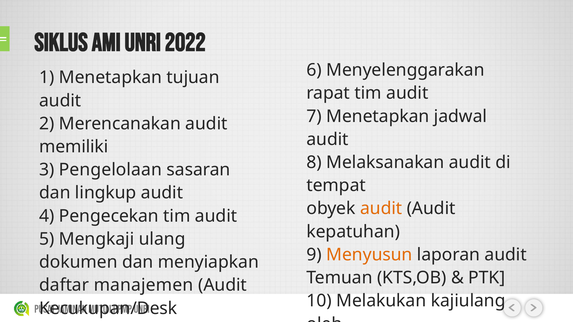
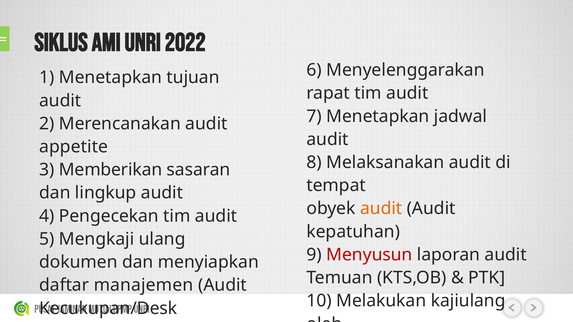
memiliki: memiliki -> appetite
Pengelolaan: Pengelolaan -> Memberikan
Menyusun colour: orange -> red
